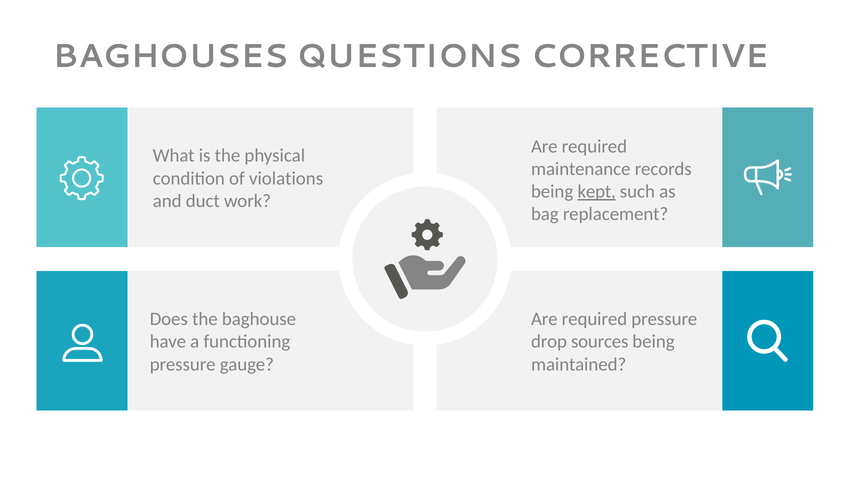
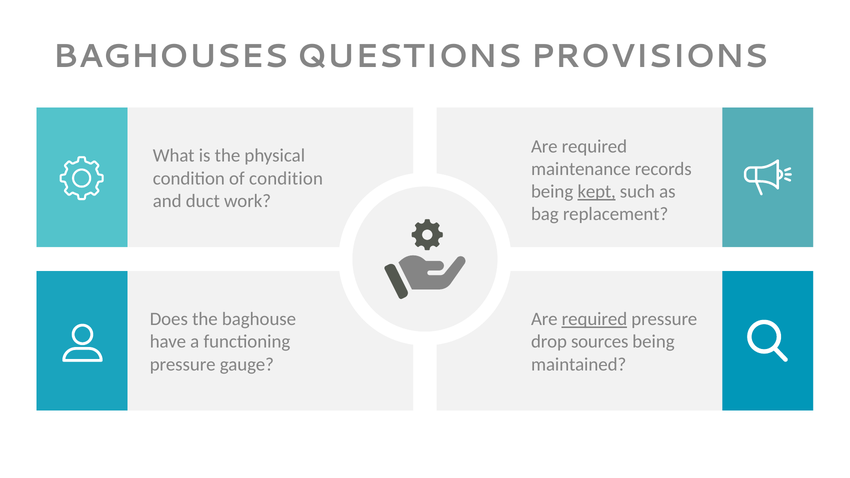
CORRECTIVE: CORRECTIVE -> PROVISIONS
of violations: violations -> condition
required at (594, 319) underline: none -> present
